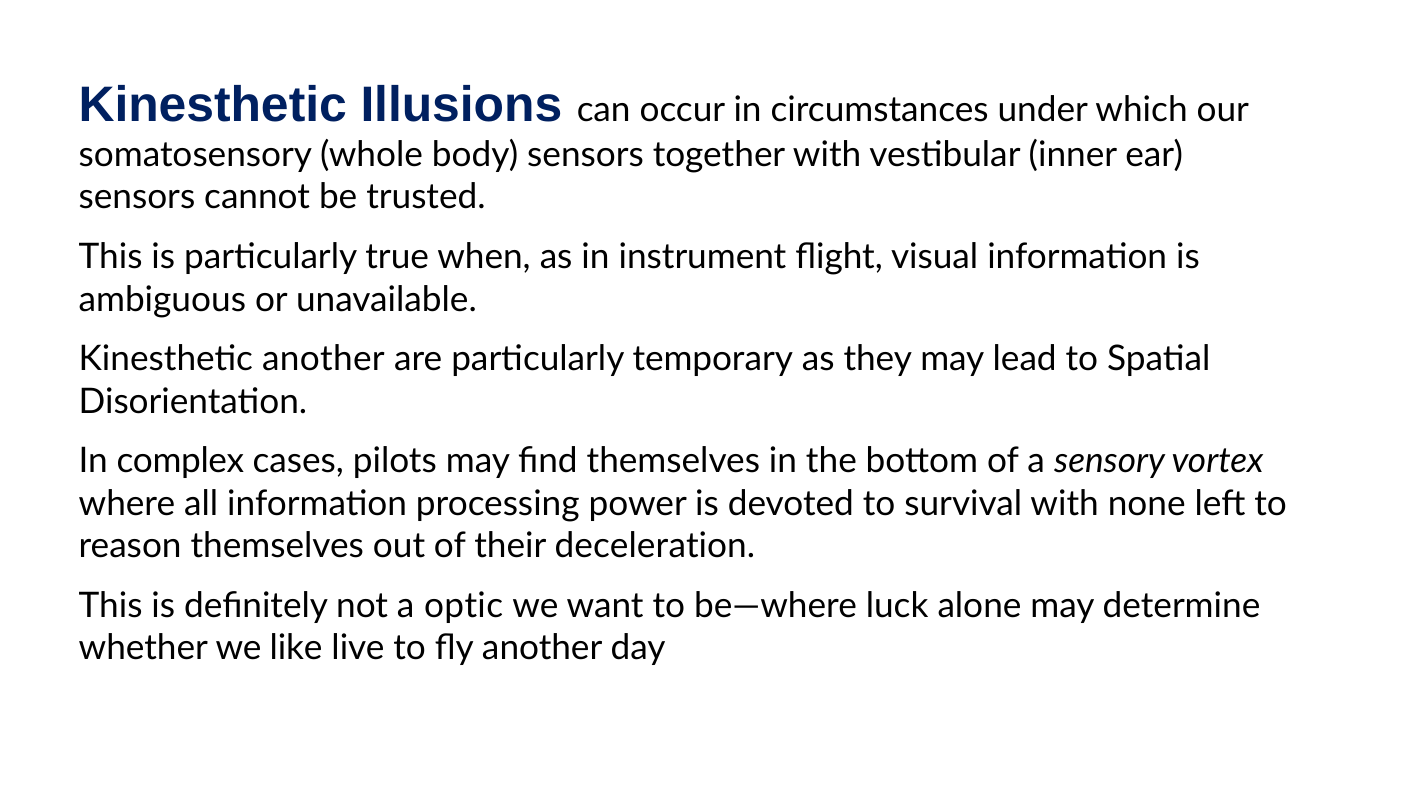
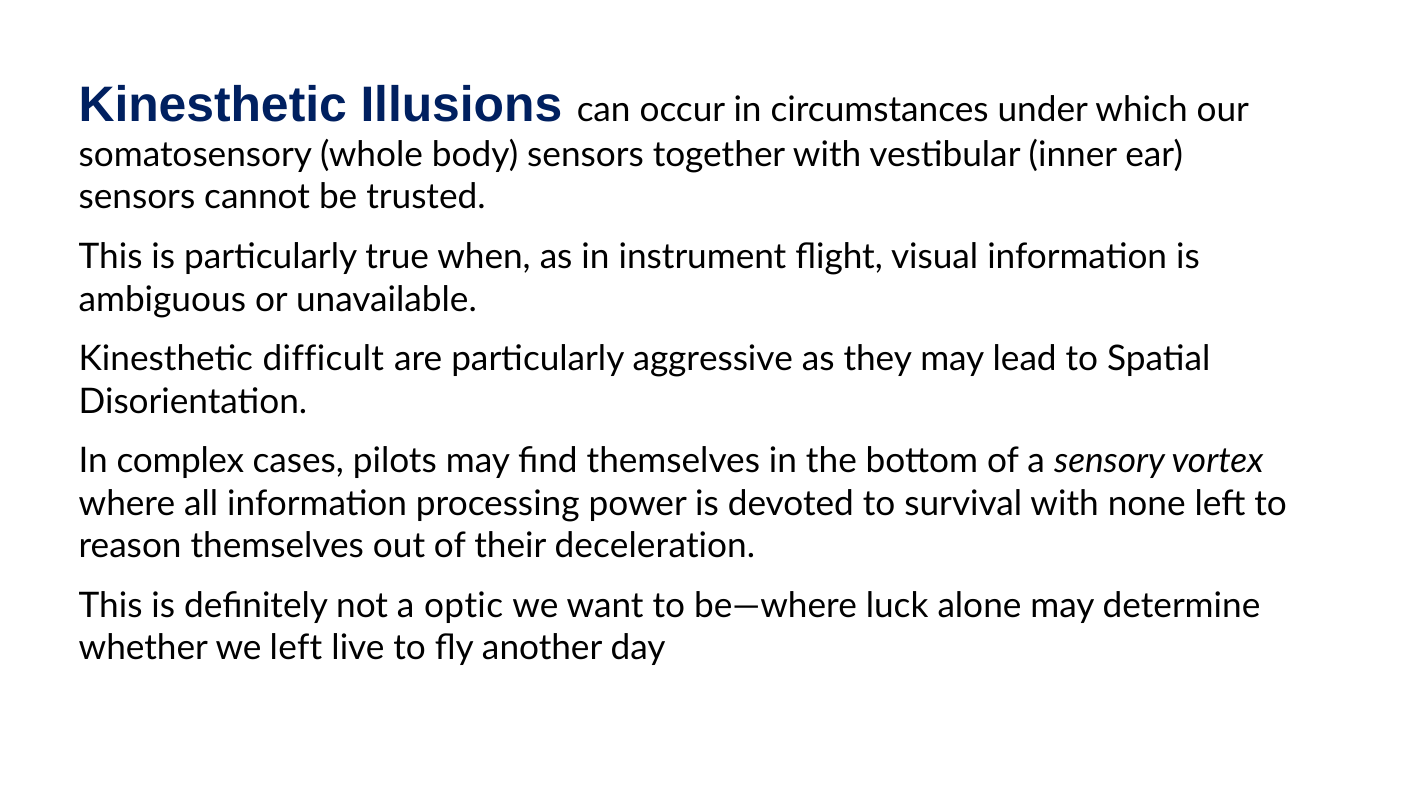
Kinesthetic another: another -> difficult
temporary: temporary -> aggressive
we like: like -> left
